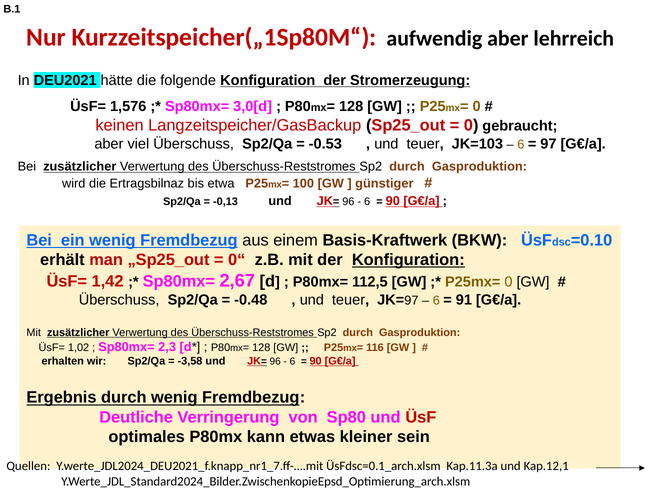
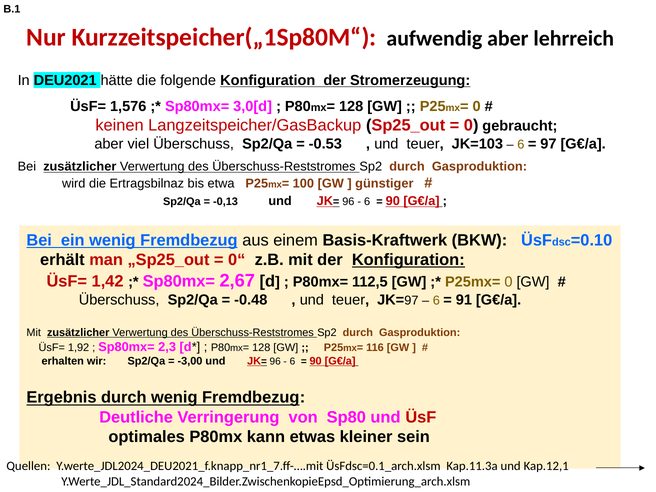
1,02: 1,02 -> 1,92
-3,58: -3,58 -> -3,00
